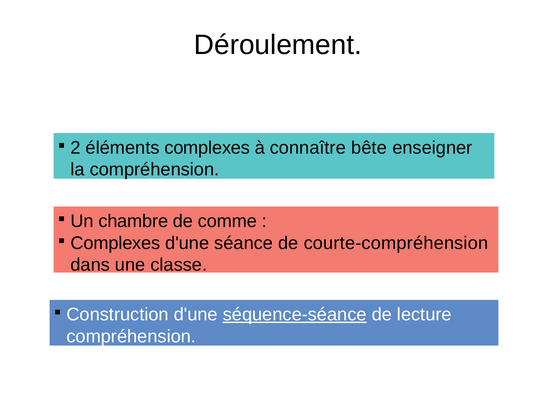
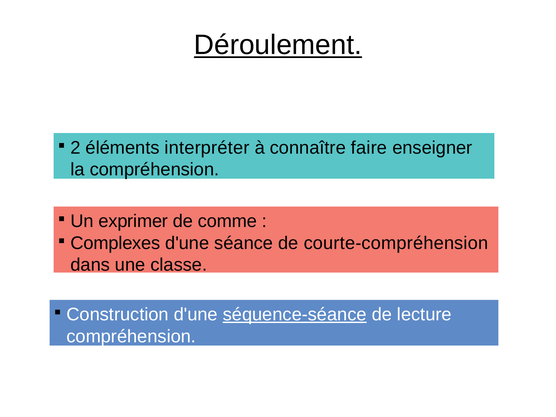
Déroulement underline: none -> present
éléments complexes: complexes -> interpréter
bête: bête -> faire
chambre: chambre -> exprimer
